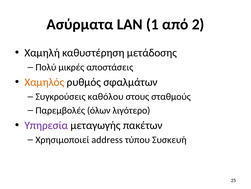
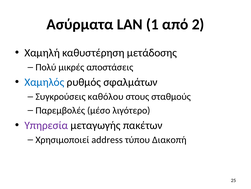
Χαμηλός colour: orange -> blue
όλων: όλων -> μέσο
Συσκευή: Συσκευή -> Διακοπή
